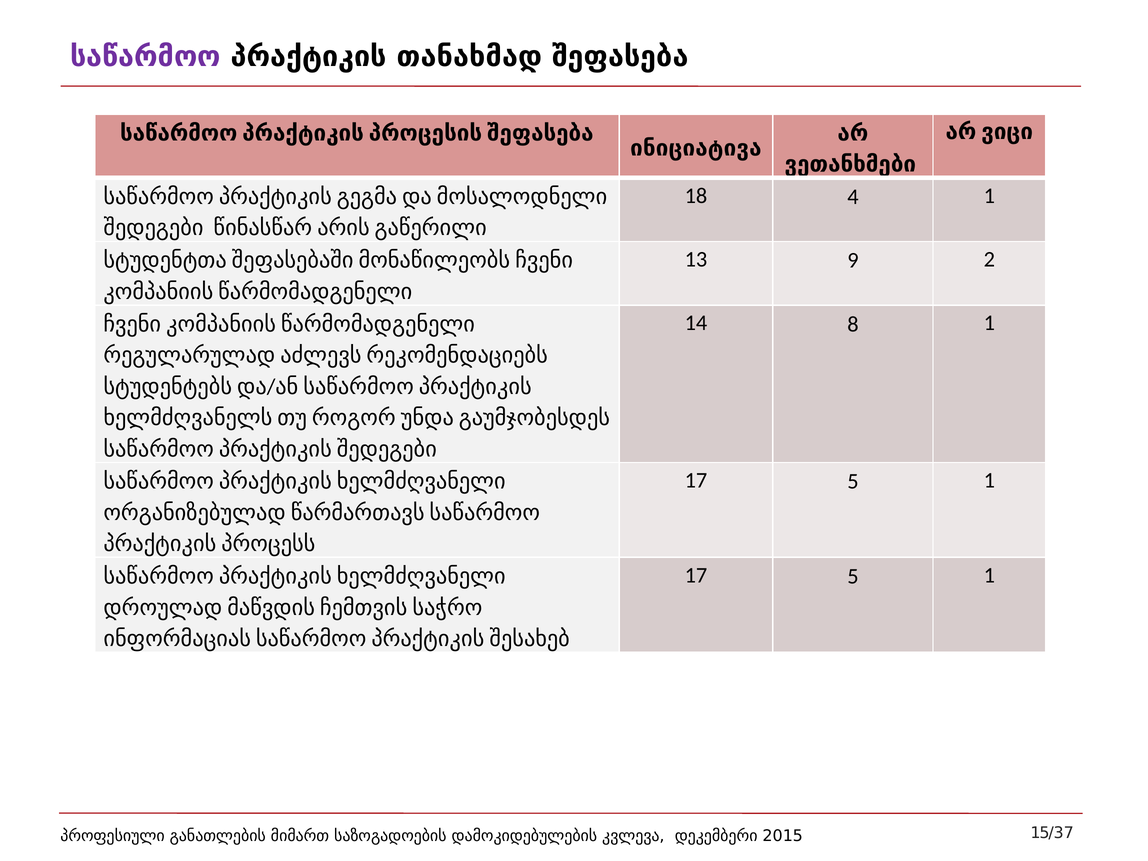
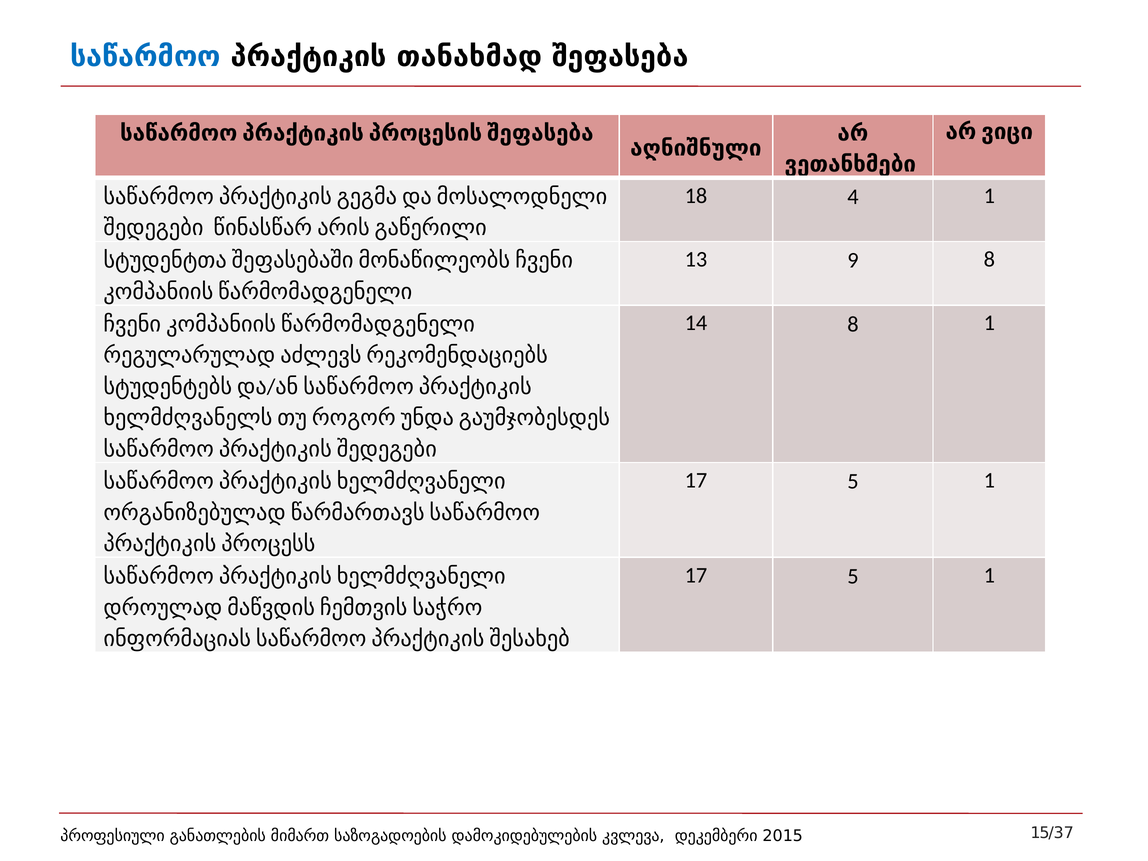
საწარმოო colour: purple -> blue
ინიციატივა: ინიციატივა -> აღნიშნული
9 2: 2 -> 8
